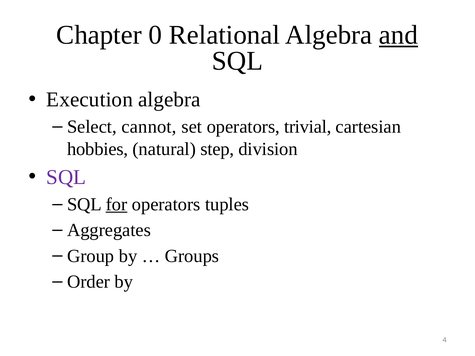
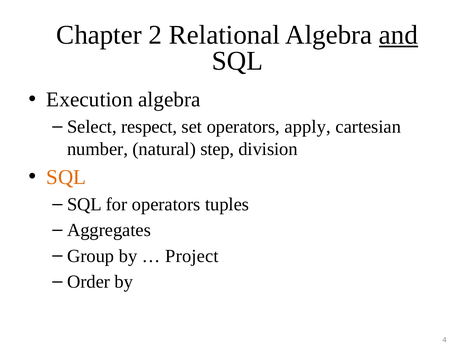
0: 0 -> 2
cannot: cannot -> respect
trivial: trivial -> apply
hobbies: hobbies -> number
SQL at (66, 177) colour: purple -> orange
for underline: present -> none
Groups: Groups -> Project
